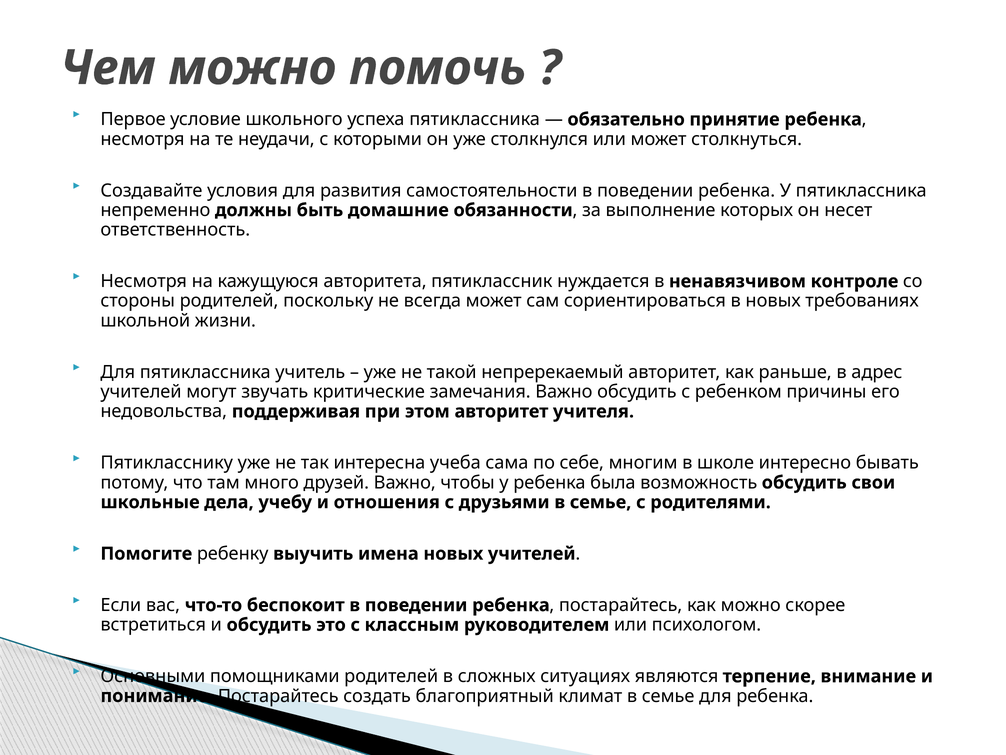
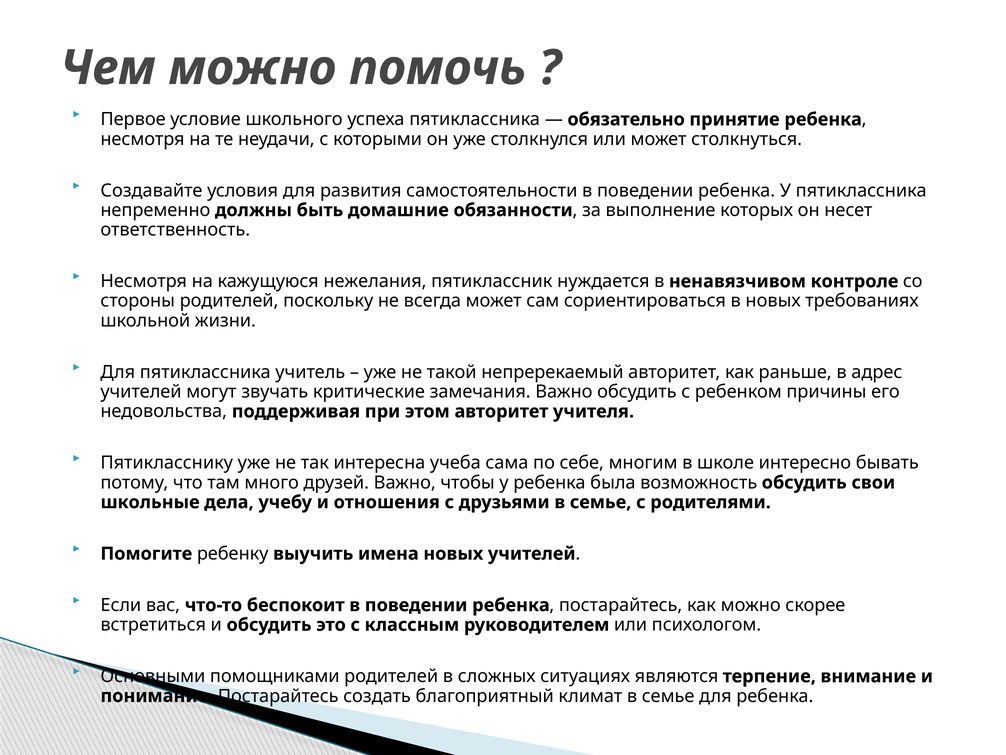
авторитета: авторитета -> нежелания
